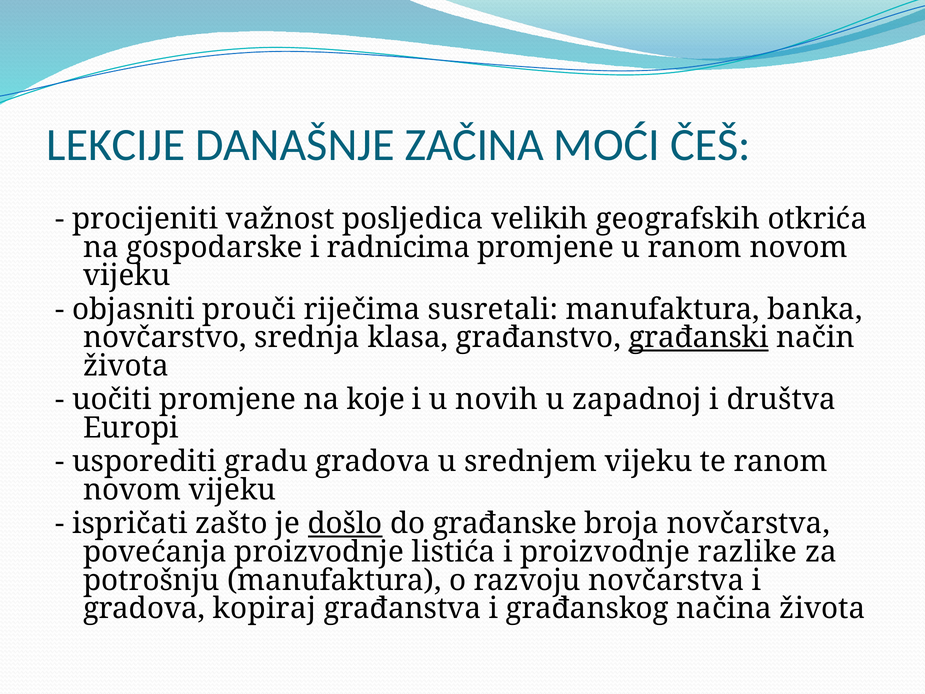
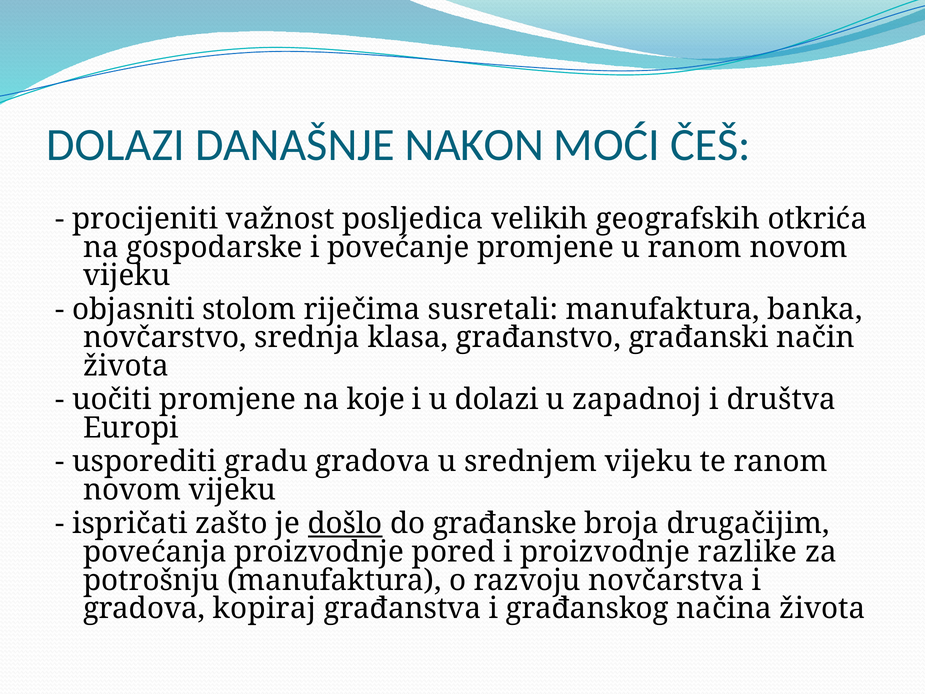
LEKCIJE at (116, 145): LEKCIJE -> DOLAZI
ZAČINA: ZAČINA -> NAKON
radnicima: radnicima -> povećanje
prouči: prouči -> stolom
građanski underline: present -> none
u novih: novih -> dolazi
broja novčarstva: novčarstva -> drugačijim
listića: listića -> pored
